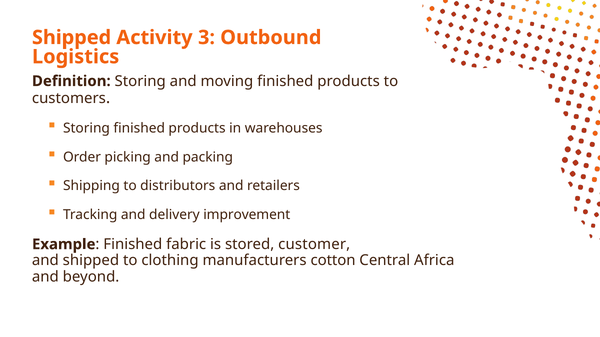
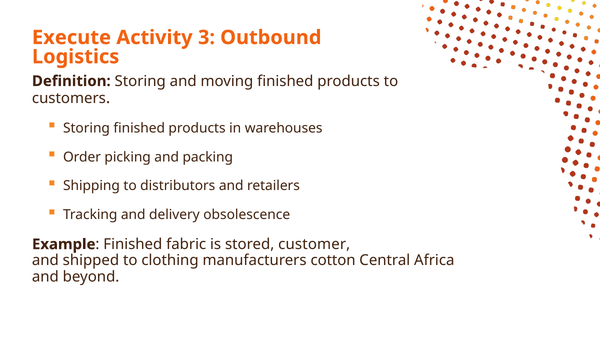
Shipped at (72, 38): Shipped -> Execute
improvement: improvement -> obsolescence
